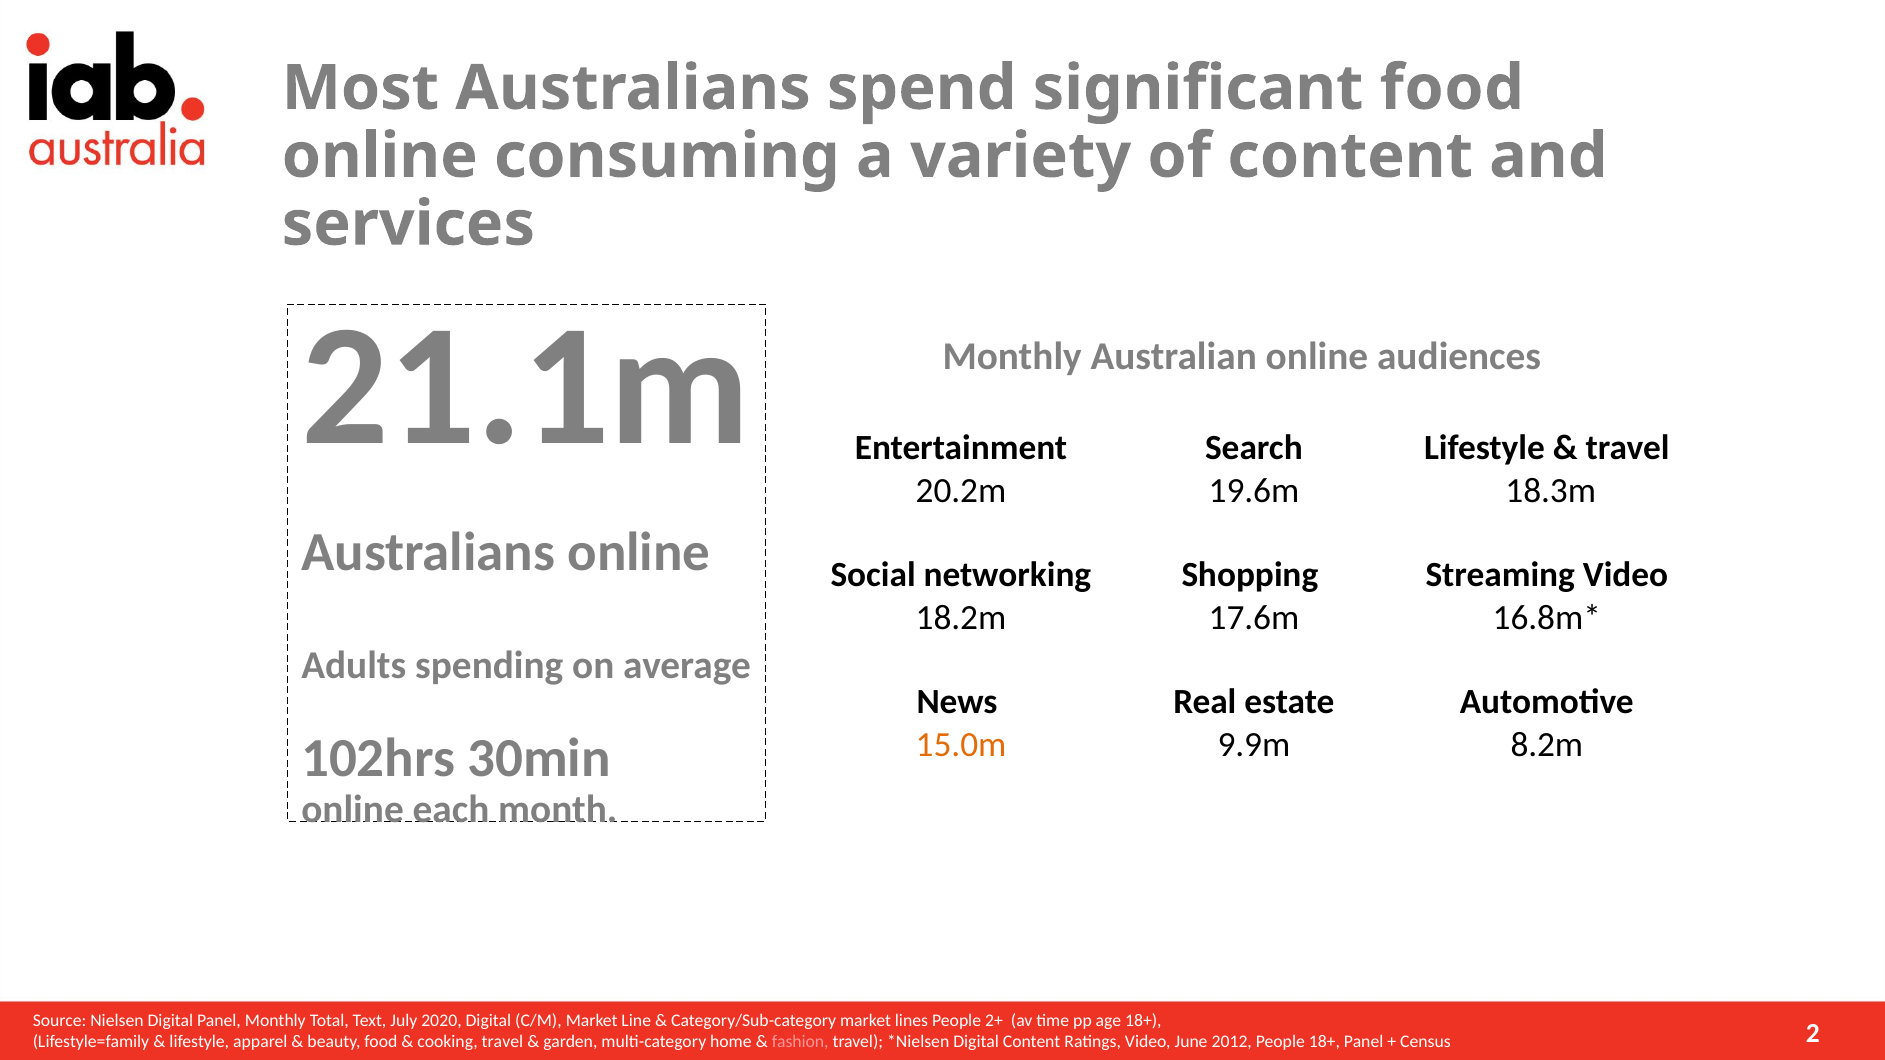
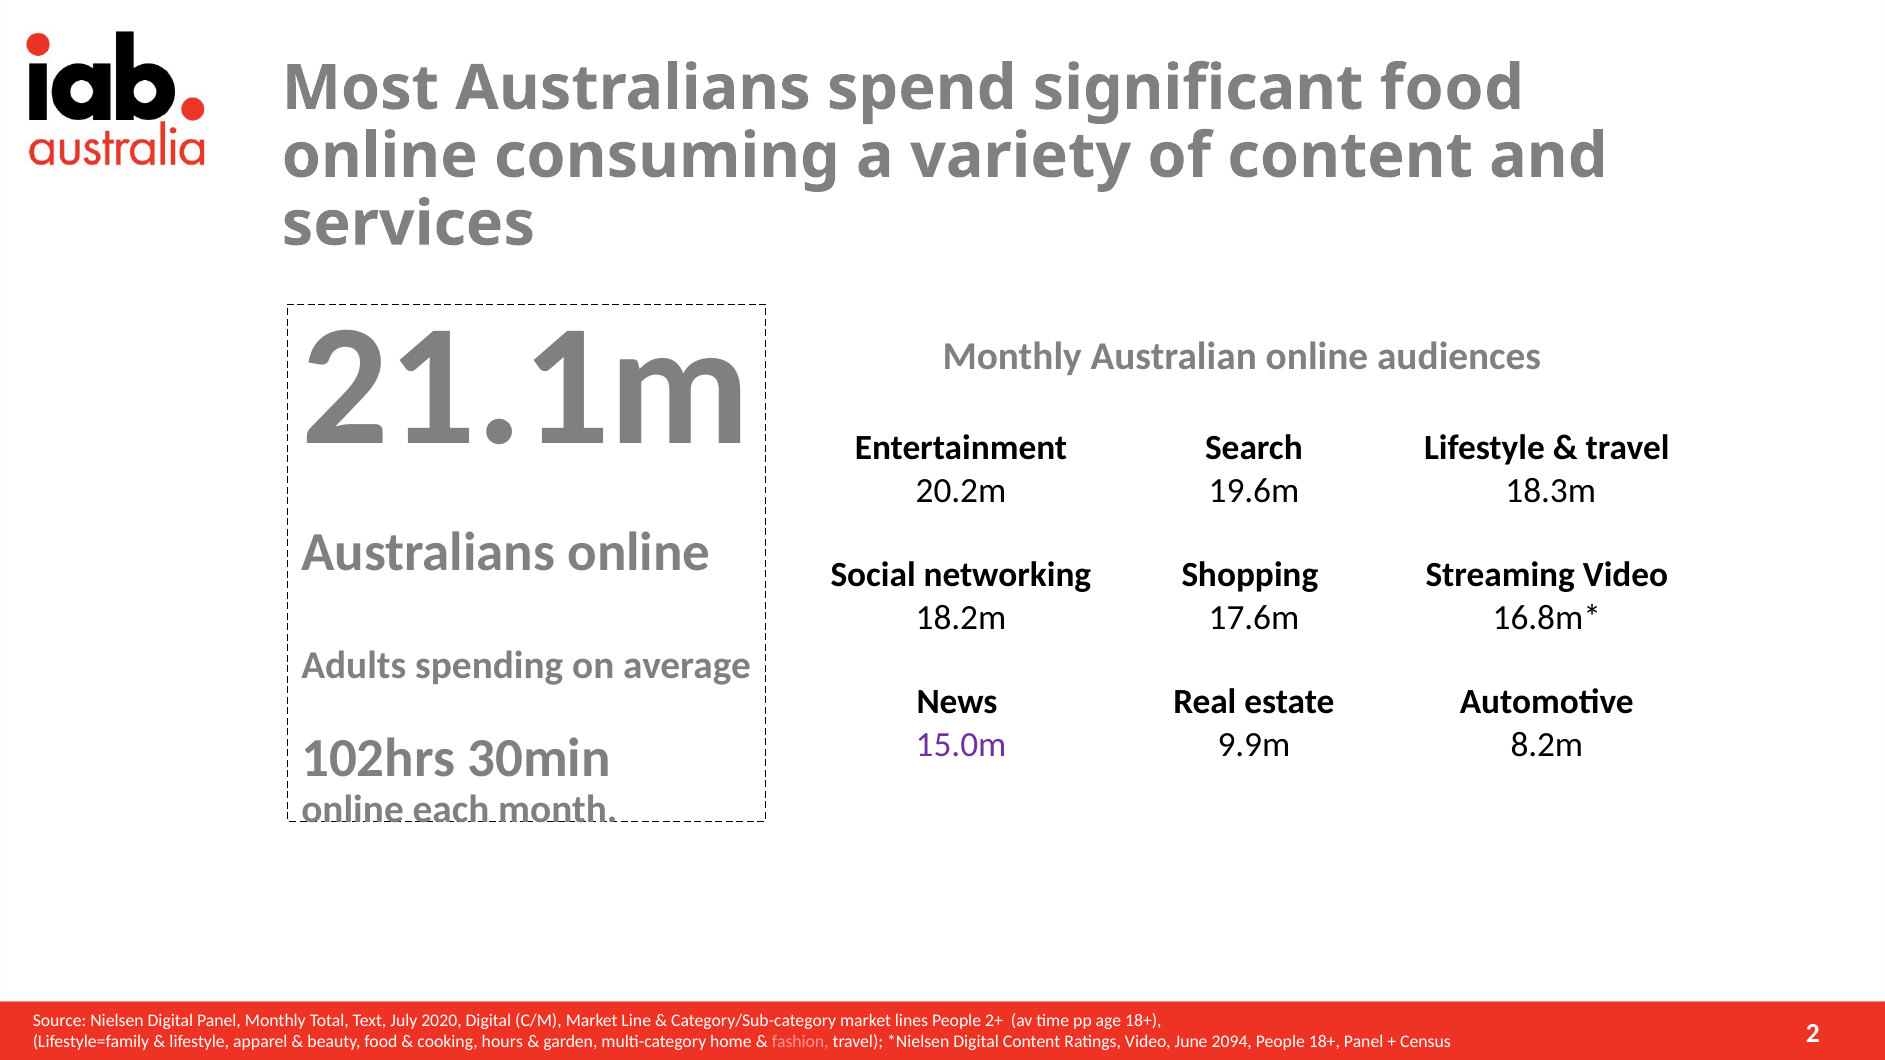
15.0m colour: orange -> purple
cooking travel: travel -> hours
2012: 2012 -> 2094
